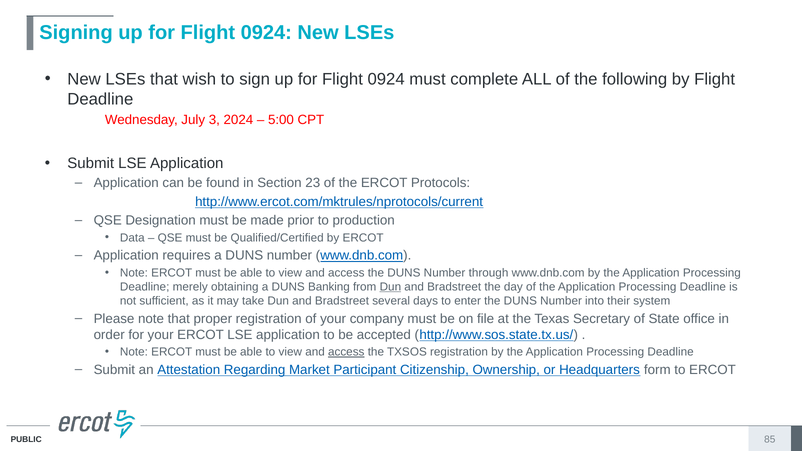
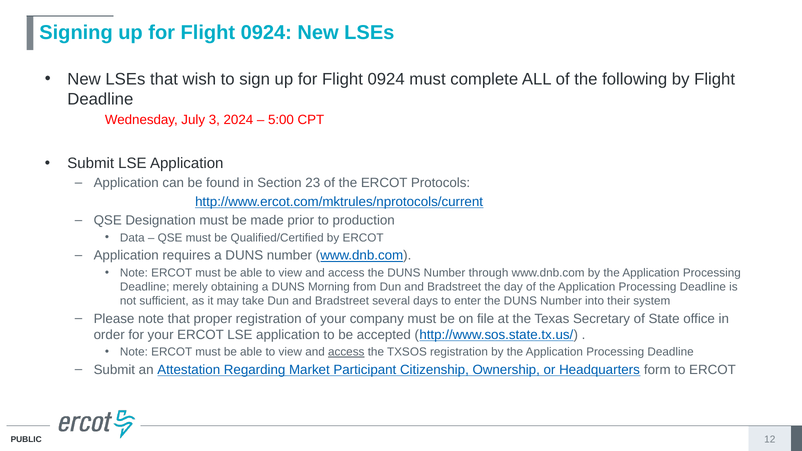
Banking: Banking -> Morning
Dun at (390, 287) underline: present -> none
85: 85 -> 12
